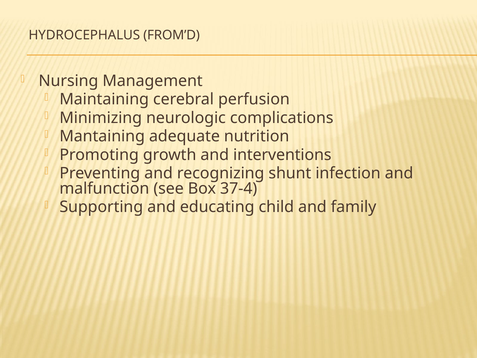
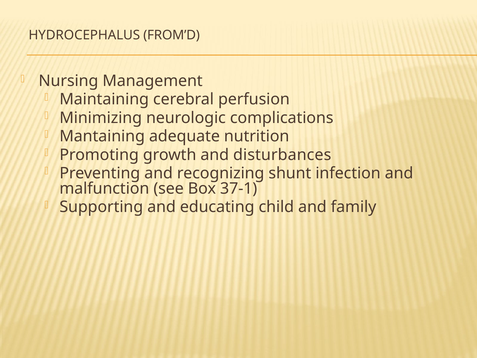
interventions: interventions -> disturbances
37-4: 37-4 -> 37-1
